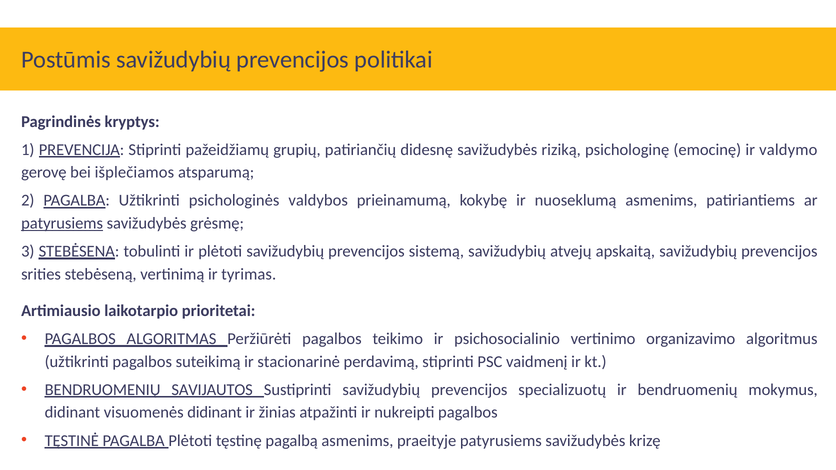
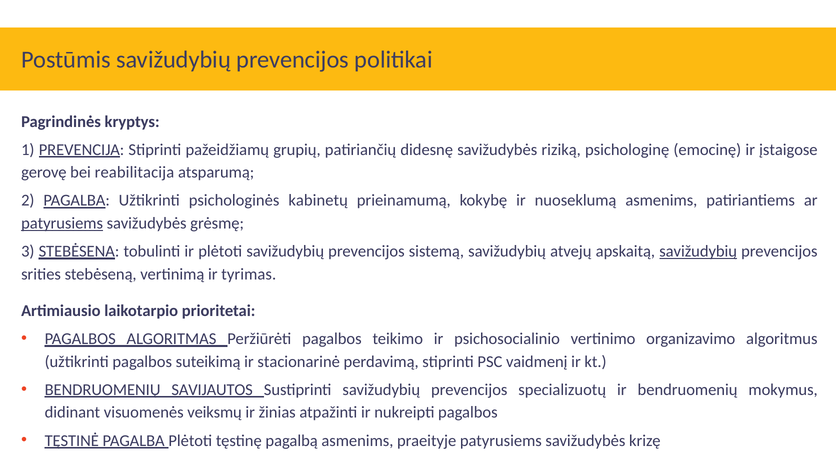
valdymo: valdymo -> įstaigose
išplečiamos: išplečiamos -> reabilitacija
valdybos: valdybos -> kabinetų
savižudybių at (698, 251) underline: none -> present
visuomenės didinant: didinant -> veiksmų
